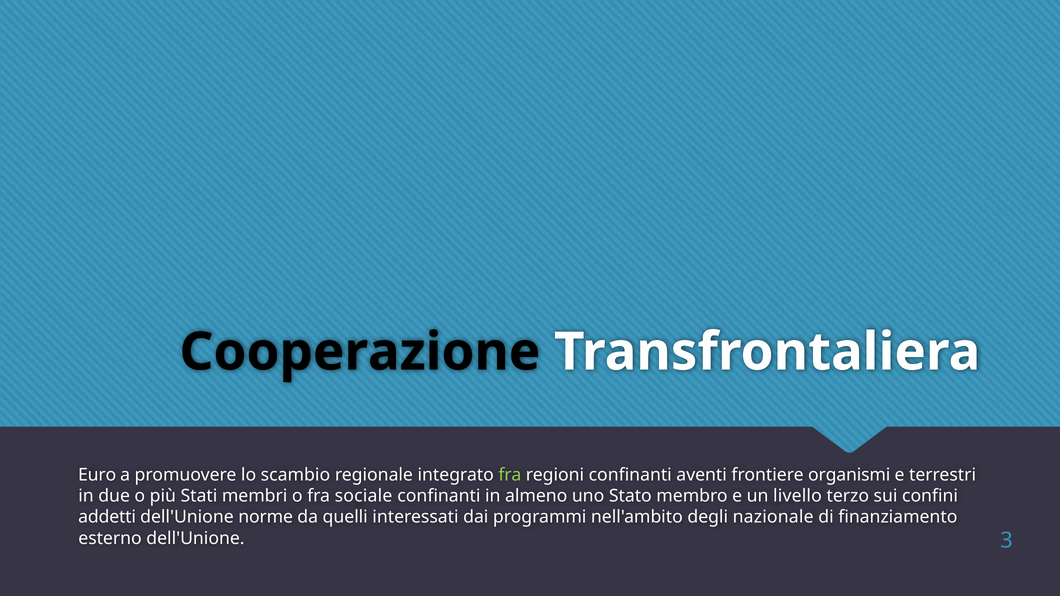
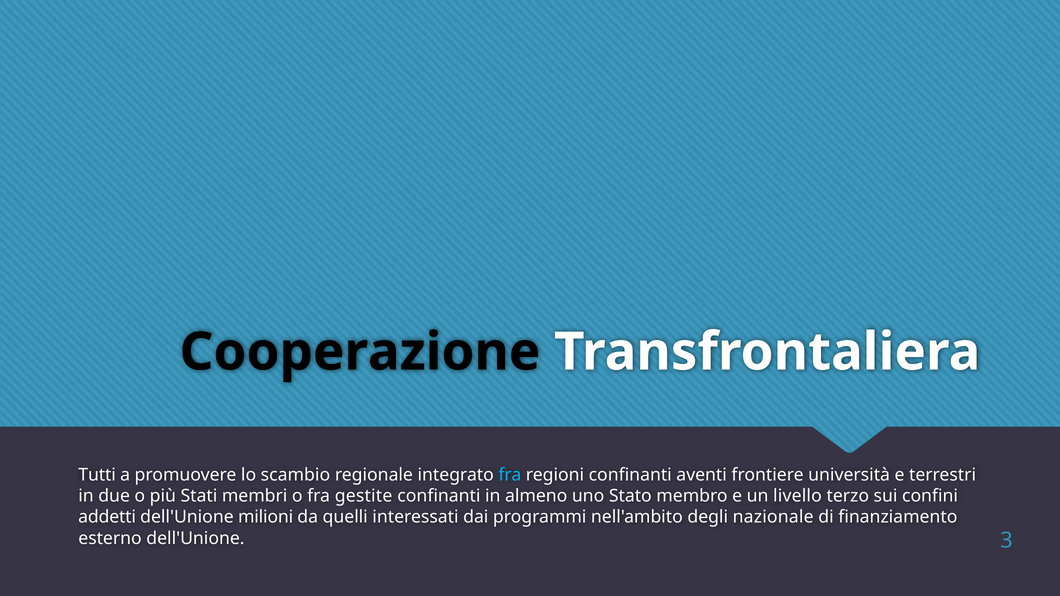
Euro: Euro -> Tutti
fra at (510, 475) colour: light green -> light blue
organismi: organismi -> università
sociale: sociale -> gestite
norme: norme -> milioni
